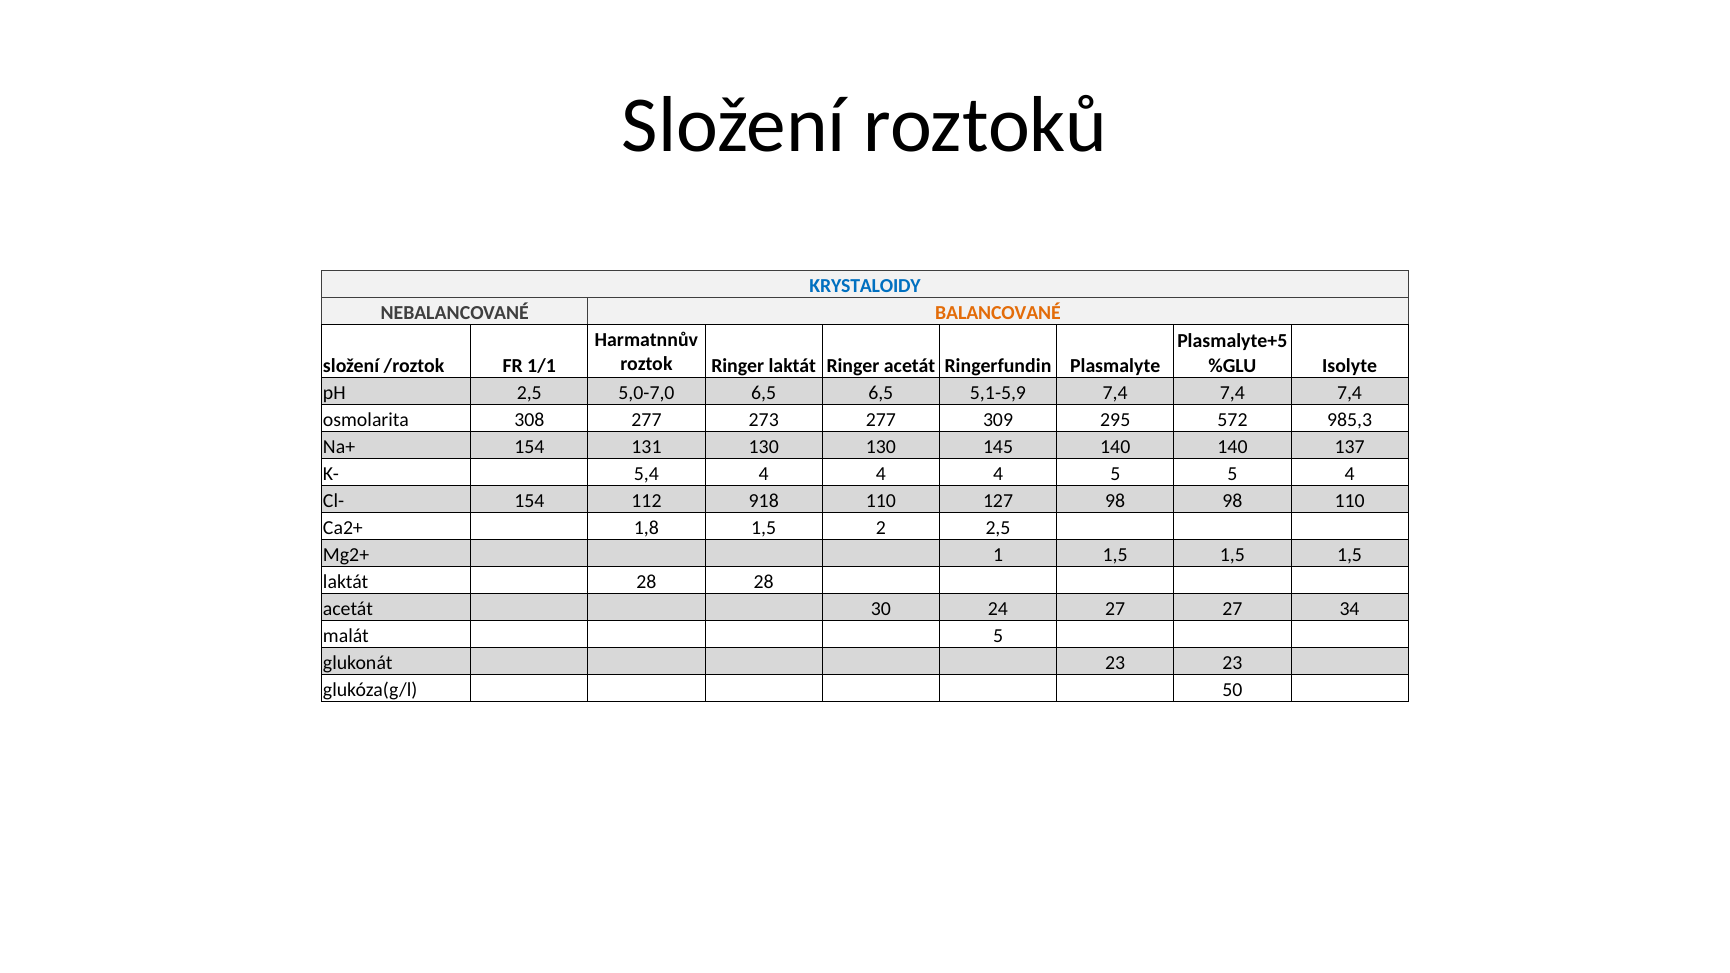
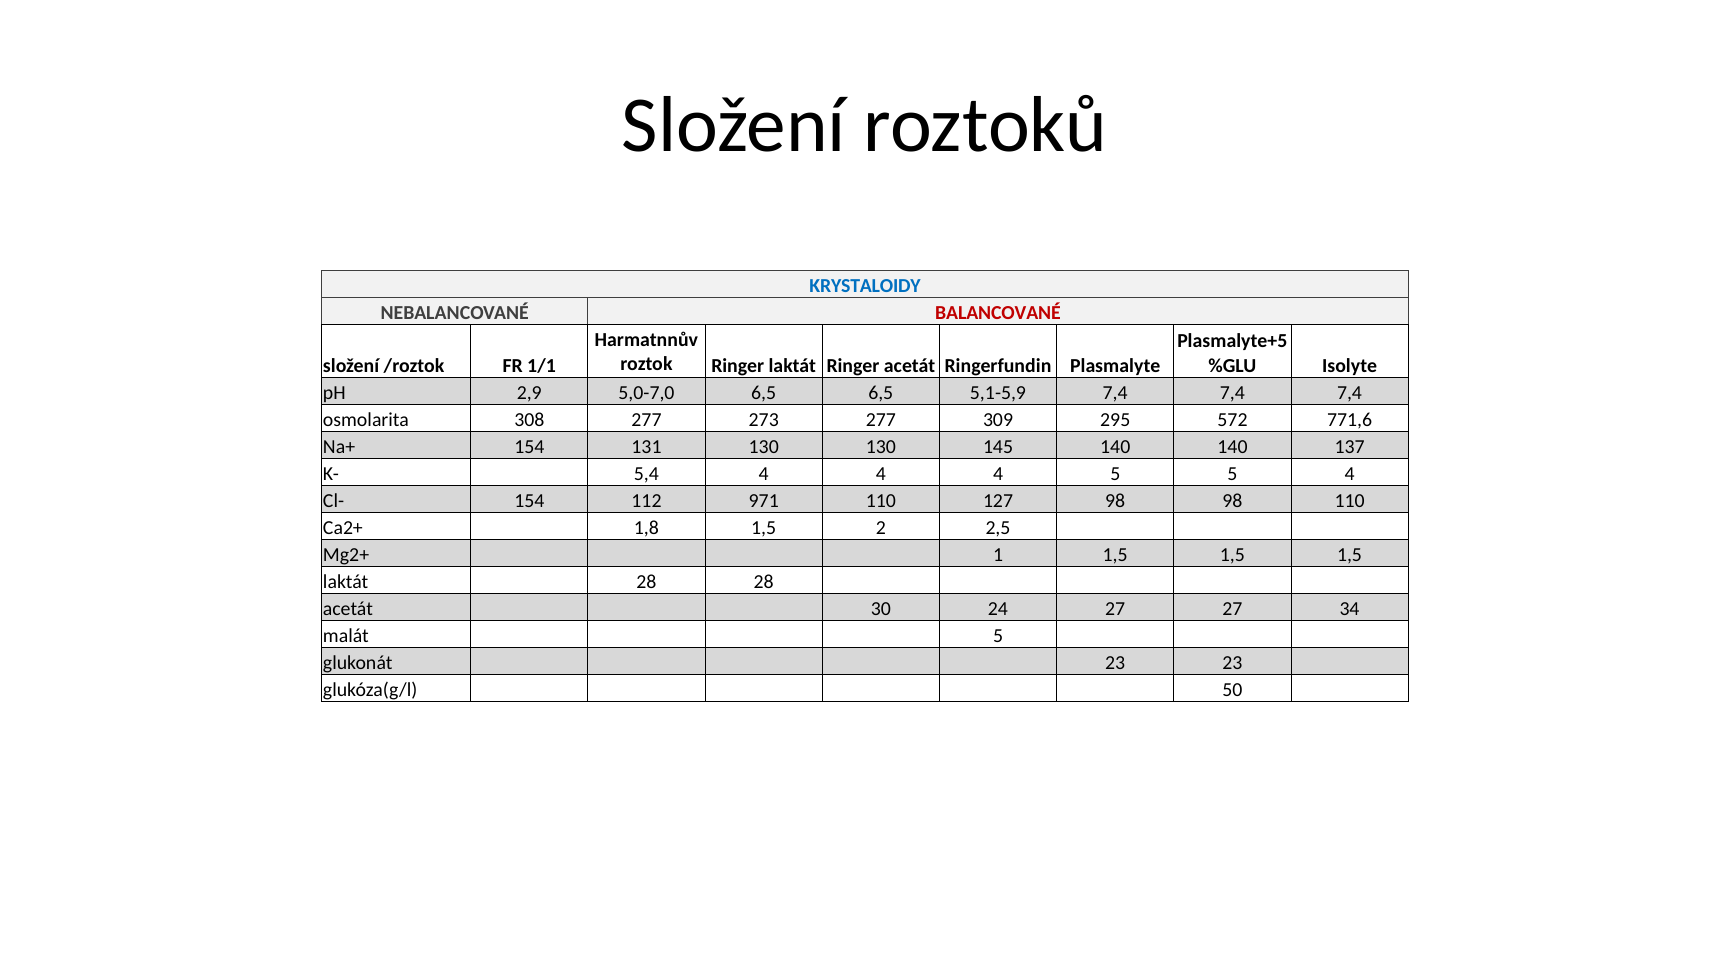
BALANCOVANÉ colour: orange -> red
pH 2,5: 2,5 -> 2,9
985,3: 985,3 -> 771,6
918: 918 -> 971
